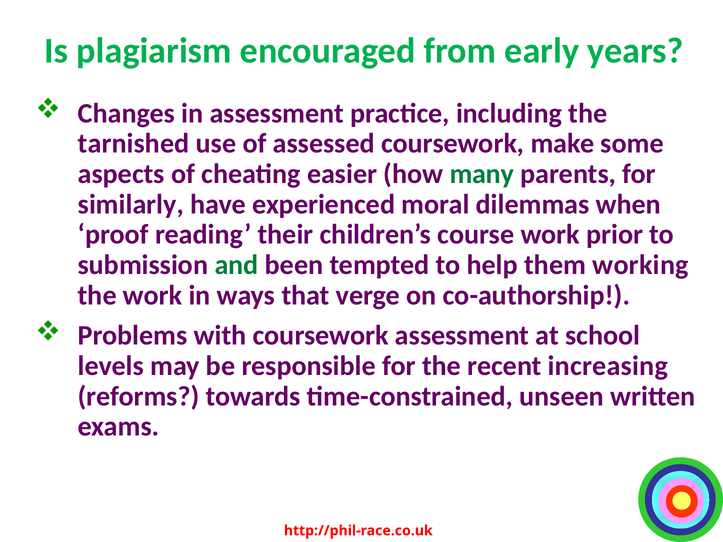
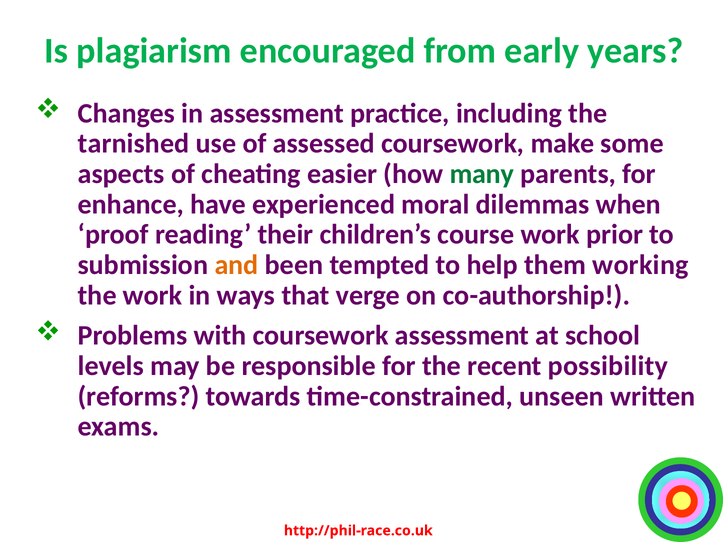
similarly: similarly -> enhance
and colour: green -> orange
increasing: increasing -> possibility
